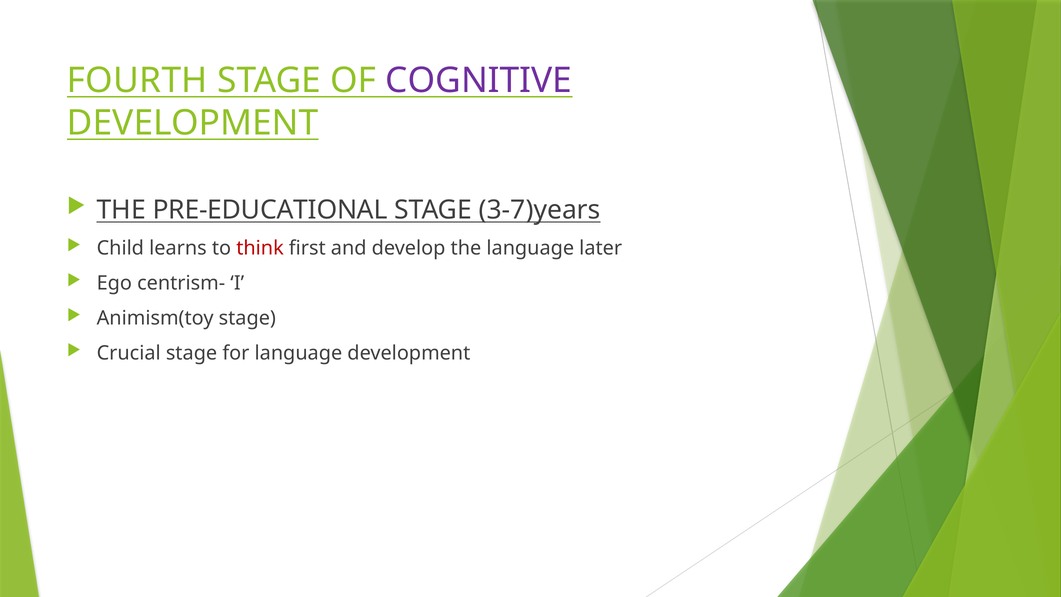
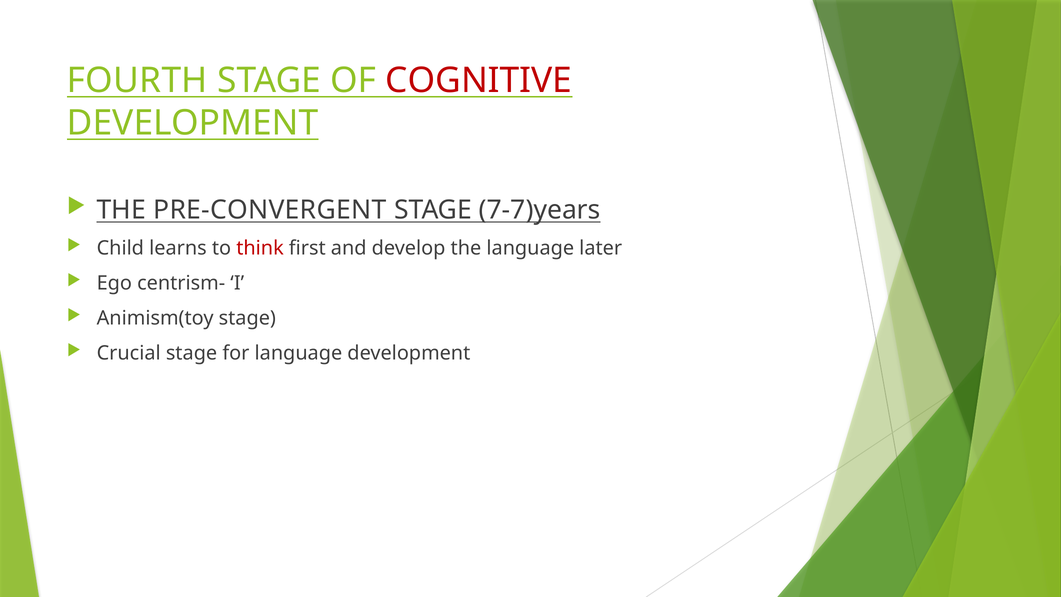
COGNITIVE colour: purple -> red
PRE-EDUCATIONAL: PRE-EDUCATIONAL -> PRE-CONVERGENT
3-7)years: 3-7)years -> 7-7)years
